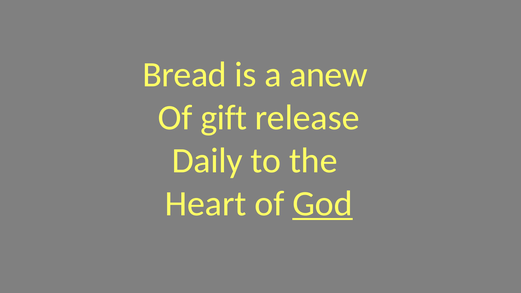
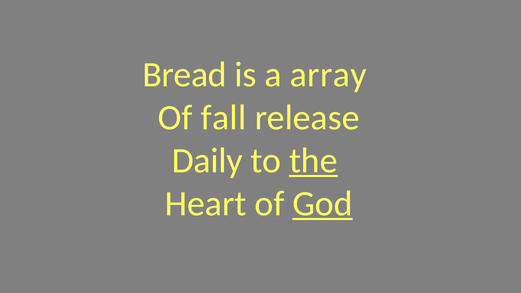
anew: anew -> array
gift: gift -> fall
the underline: none -> present
